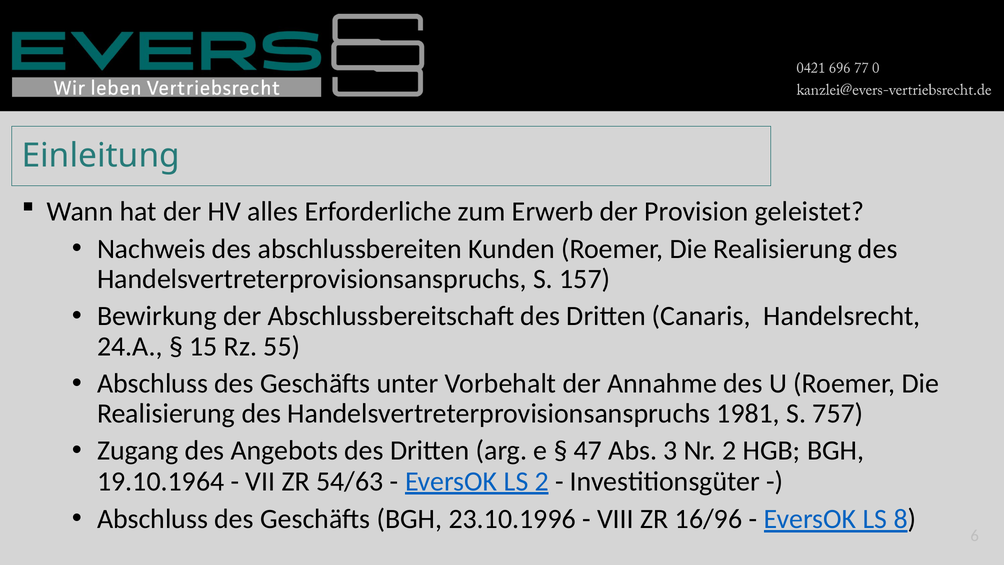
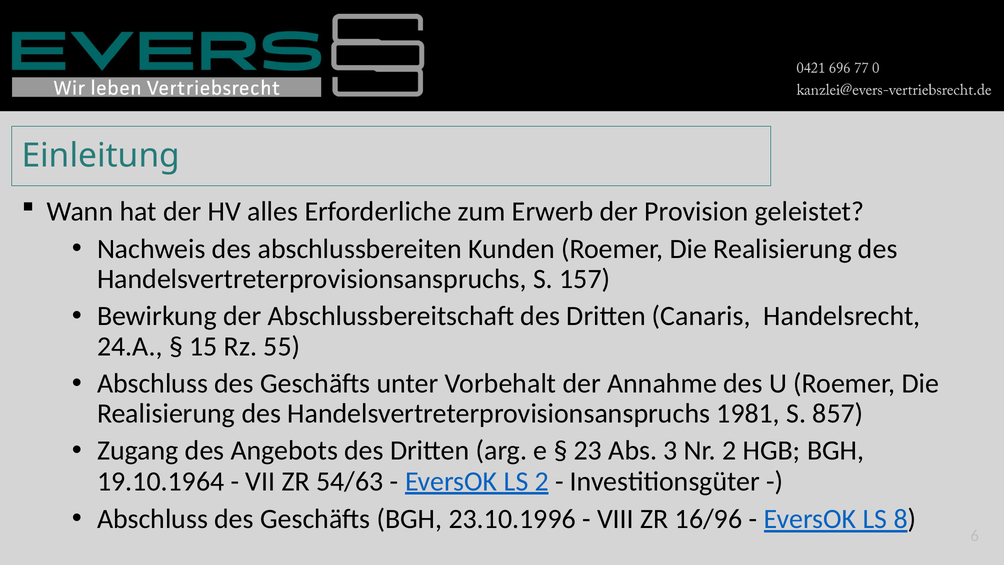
757: 757 -> 857
47: 47 -> 23
